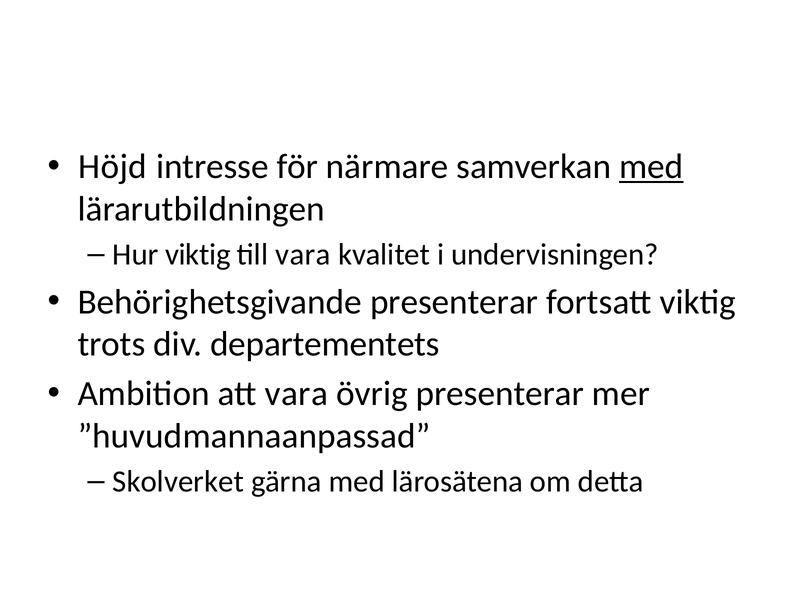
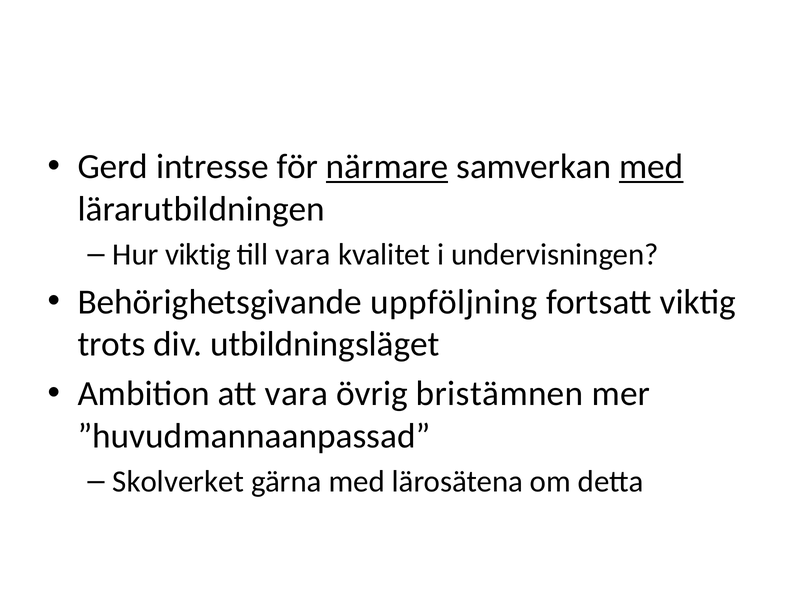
Höjd: Höjd -> Gerd
närmare underline: none -> present
Behörighetsgivande presenterar: presenterar -> uppföljning
departementets: departementets -> utbildningsläget
övrig presenterar: presenterar -> bristämnen
